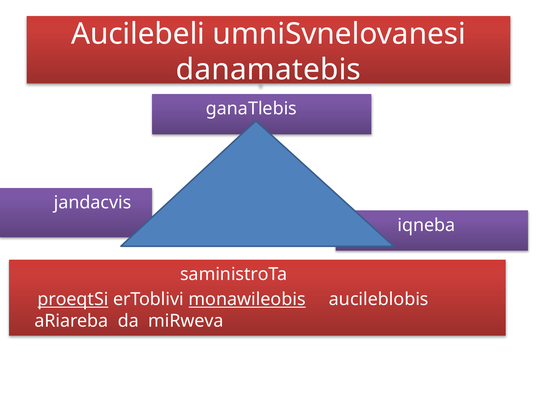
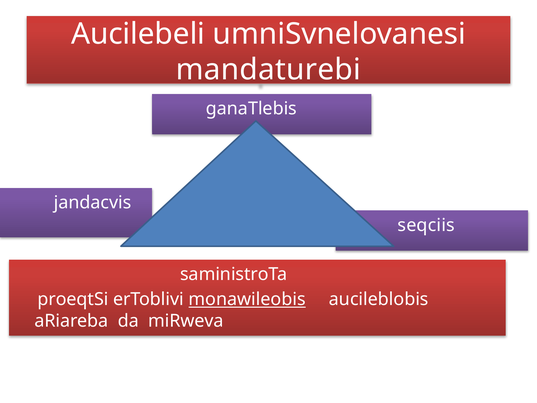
danamatebis: danamatebis -> mandaturebi
iqneba: iqneba -> seqciis
proeqtSi underline: present -> none
